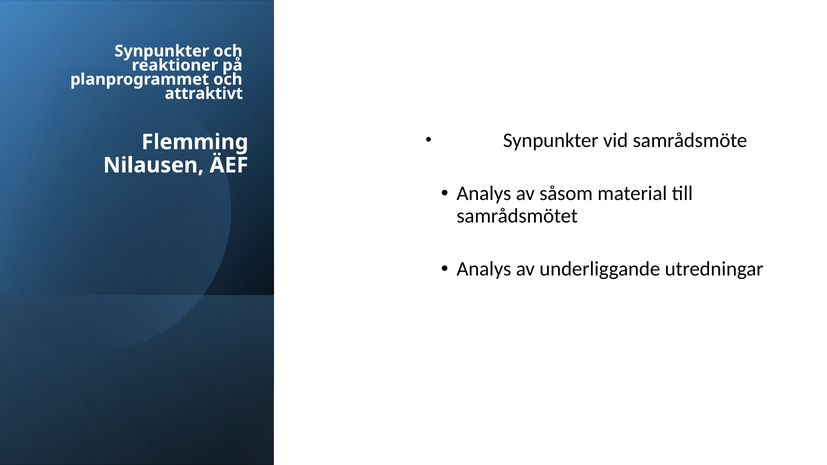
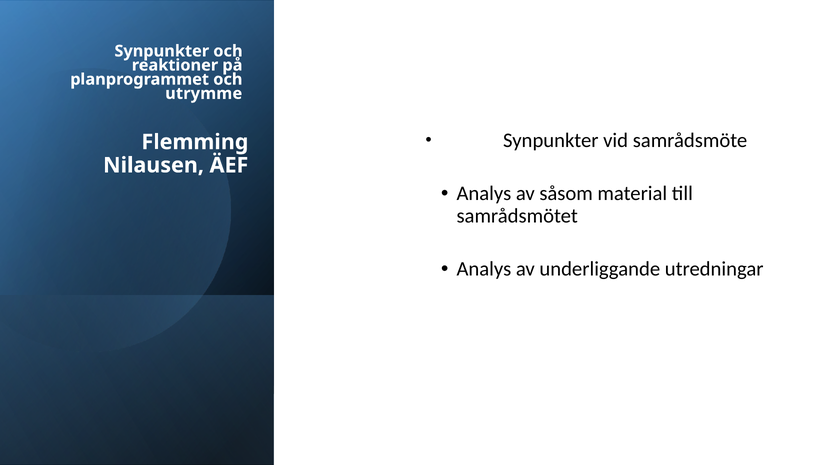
attraktivt: attraktivt -> utrymme
